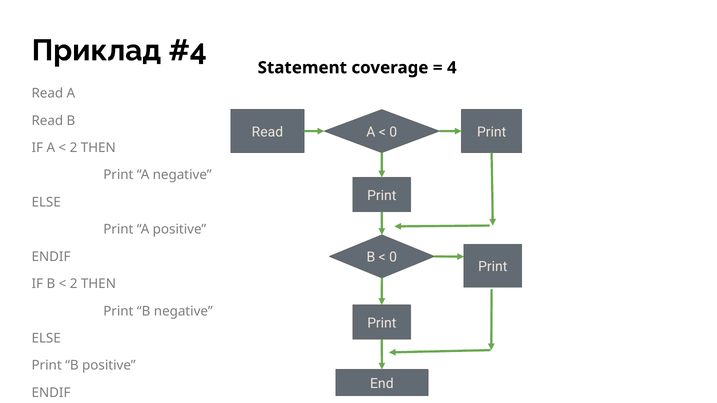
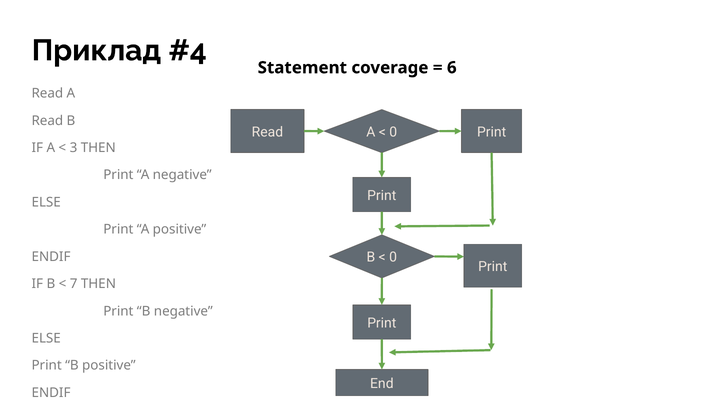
4: 4 -> 6
2 at (74, 148): 2 -> 3
2 at (74, 284): 2 -> 7
